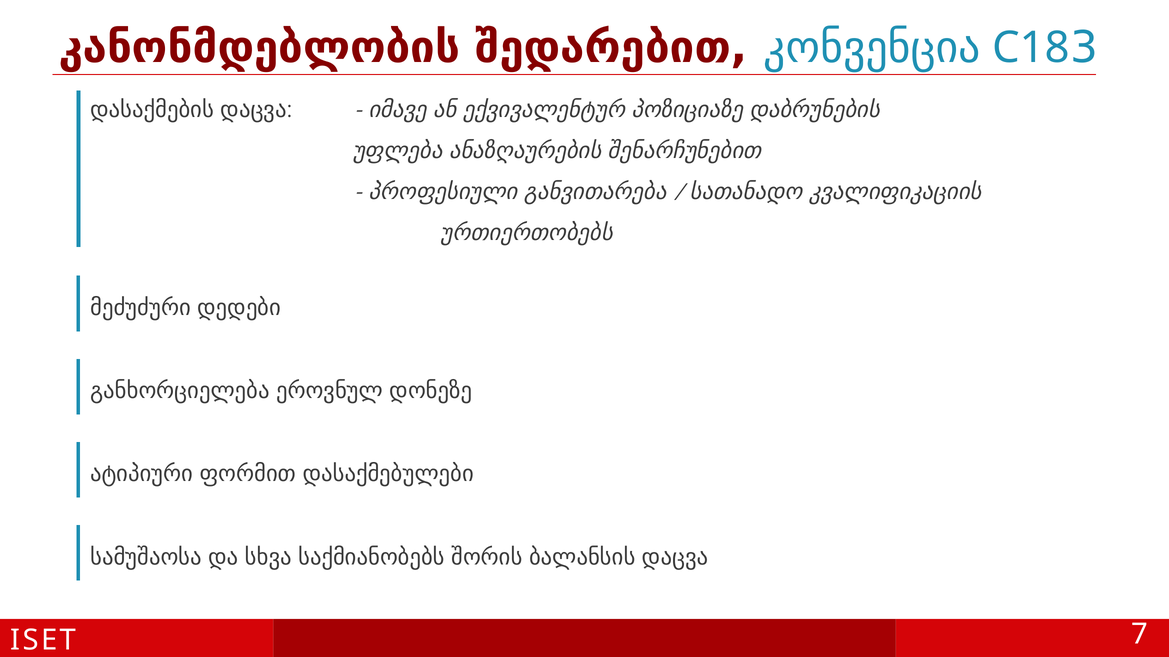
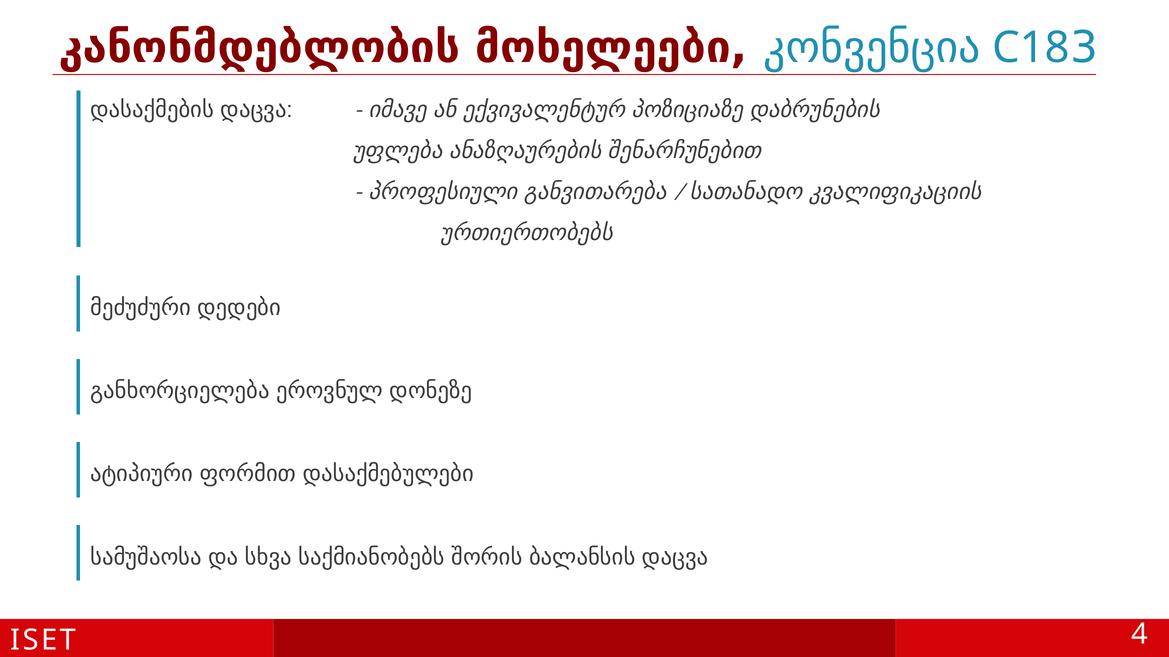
შედარებით: შედარებით -> მოხელეები
7: 7 -> 4
